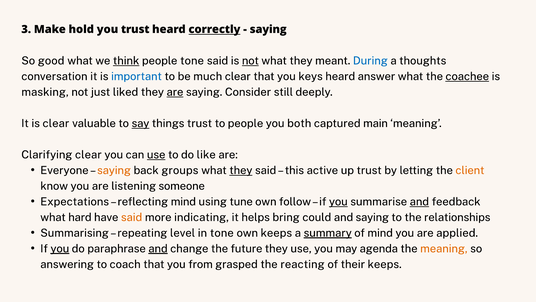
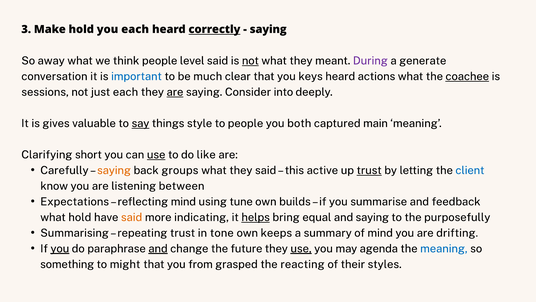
you trust: trust -> each
good: good -> away
think underline: present -> none
people tone: tone -> level
During colour: blue -> purple
thoughts: thoughts -> generate
answer: answer -> actions
masking: masking -> sessions
just liked: liked -> each
still: still -> into
is clear: clear -> gives
things trust: trust -> style
Clarifying clear: clear -> short
Everyone: Everyone -> Carefully
they at (241, 170) underline: present -> none
trust at (369, 170) underline: none -> present
client colour: orange -> blue
someone: someone -> between
follow: follow -> builds
you at (338, 201) underline: present -> none
and at (419, 201) underline: present -> none
what hard: hard -> hold
helps underline: none -> present
could: could -> equal
relationships: relationships -> purposefully
repeating level: level -> trust
summary underline: present -> none
applied: applied -> drifting
use at (301, 248) underline: none -> present
meaning at (444, 248) colour: orange -> blue
answering: answering -> something
coach: coach -> might
their keeps: keeps -> styles
